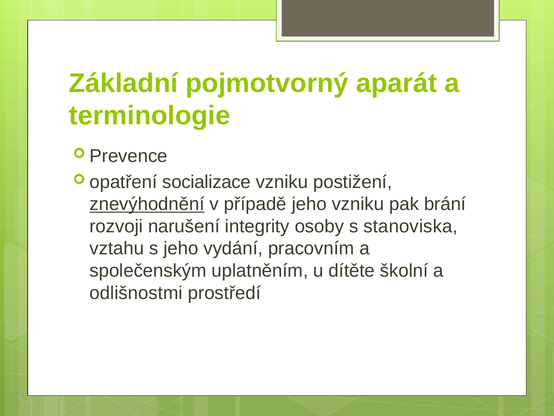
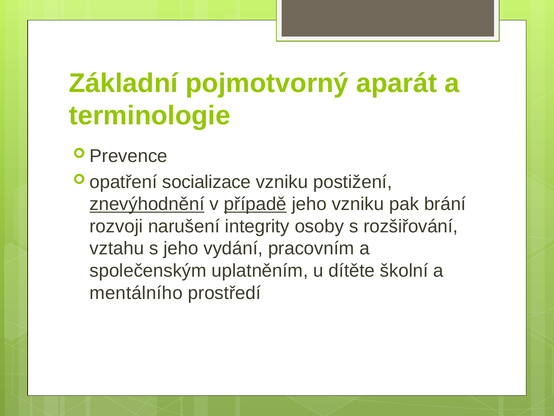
případě underline: none -> present
stanoviska: stanoviska -> rozšiřování
odlišnostmi: odlišnostmi -> mentálního
